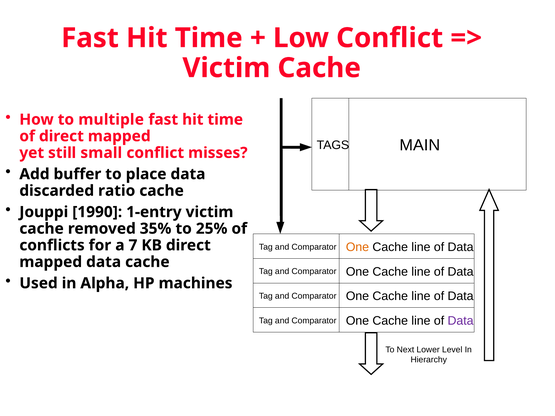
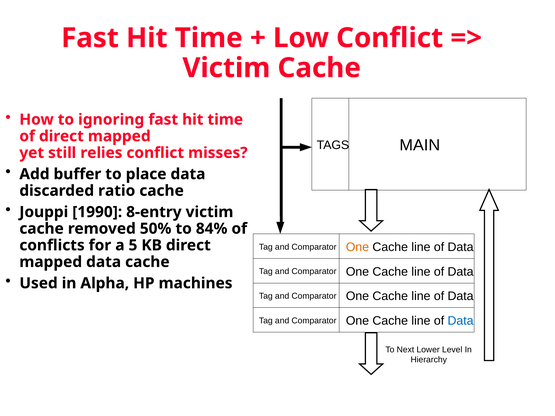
multiple: multiple -> ignoring
small: small -> relies
1-entry: 1-entry -> 8-entry
35%: 35% -> 50%
25%: 25% -> 84%
7: 7 -> 5
Data at (461, 321) colour: purple -> blue
